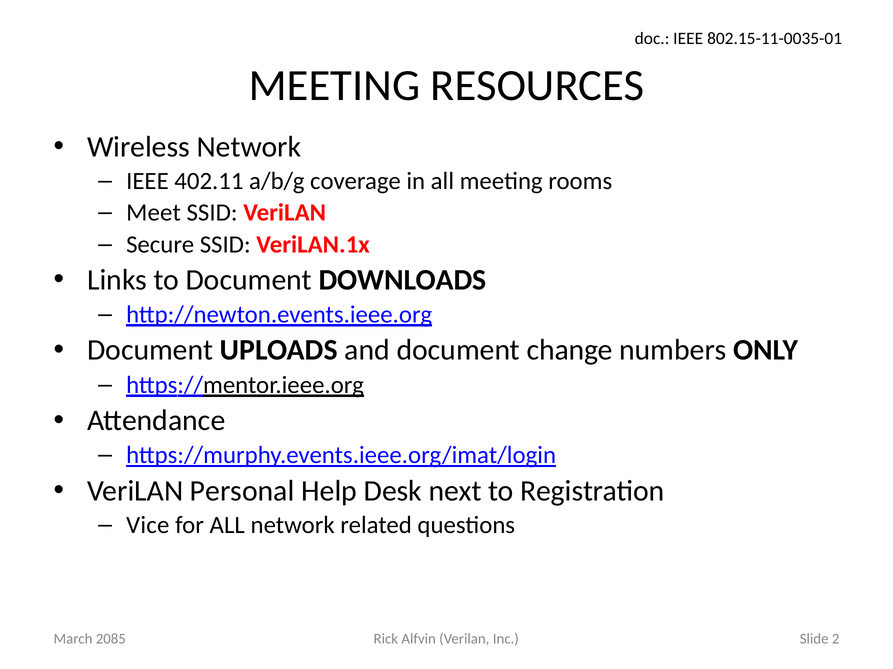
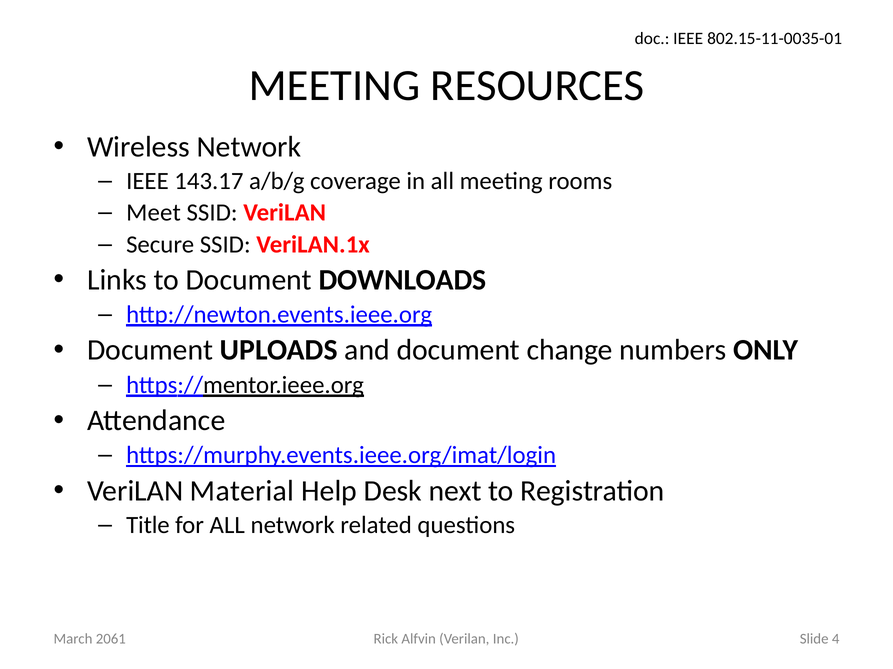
402.11: 402.11 -> 143.17
Personal: Personal -> Material
Vice: Vice -> Title
2085: 2085 -> 2061
2: 2 -> 4
